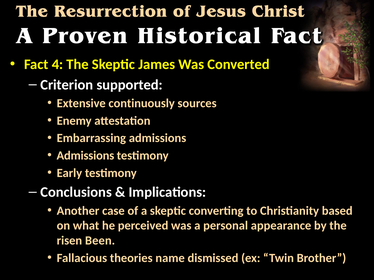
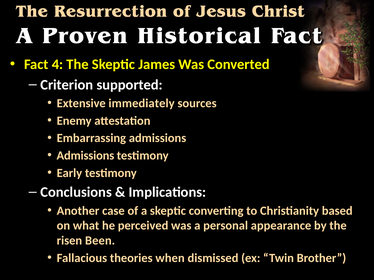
continuously: continuously -> immediately
name: name -> when
